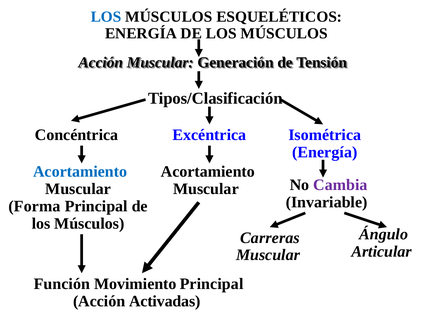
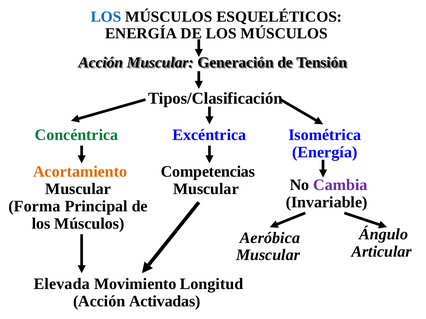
Concéntrica colour: black -> green
Acortamiento at (80, 172) colour: blue -> orange
Acortamiento at (208, 172): Acortamiento -> Competencias
Carreras: Carreras -> Aeróbica
Función: Función -> Elevada
Movimiento Principal: Principal -> Longitud
